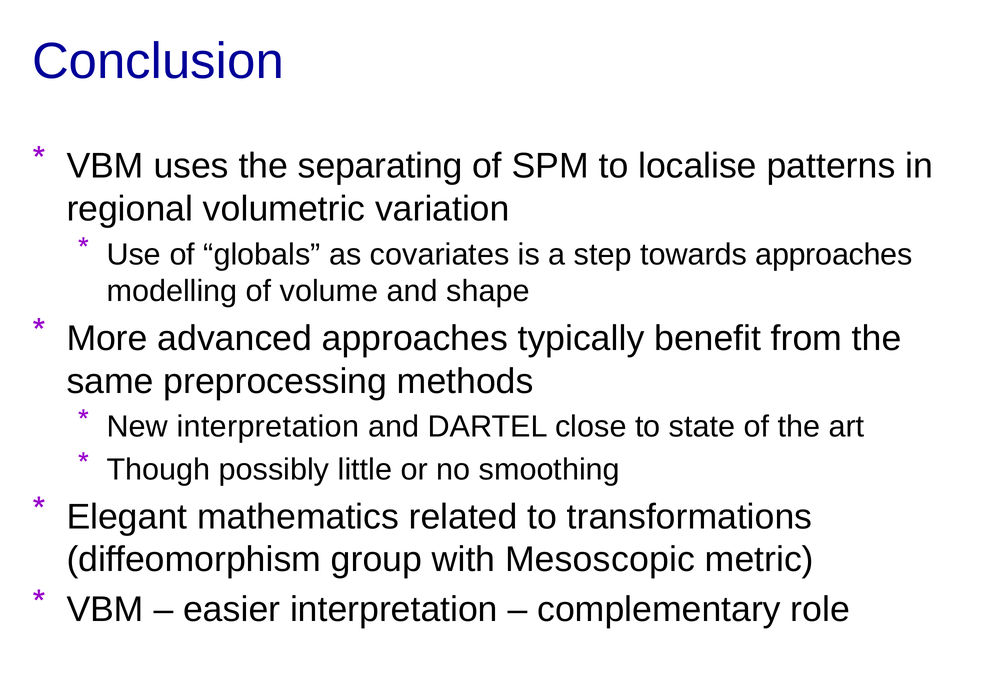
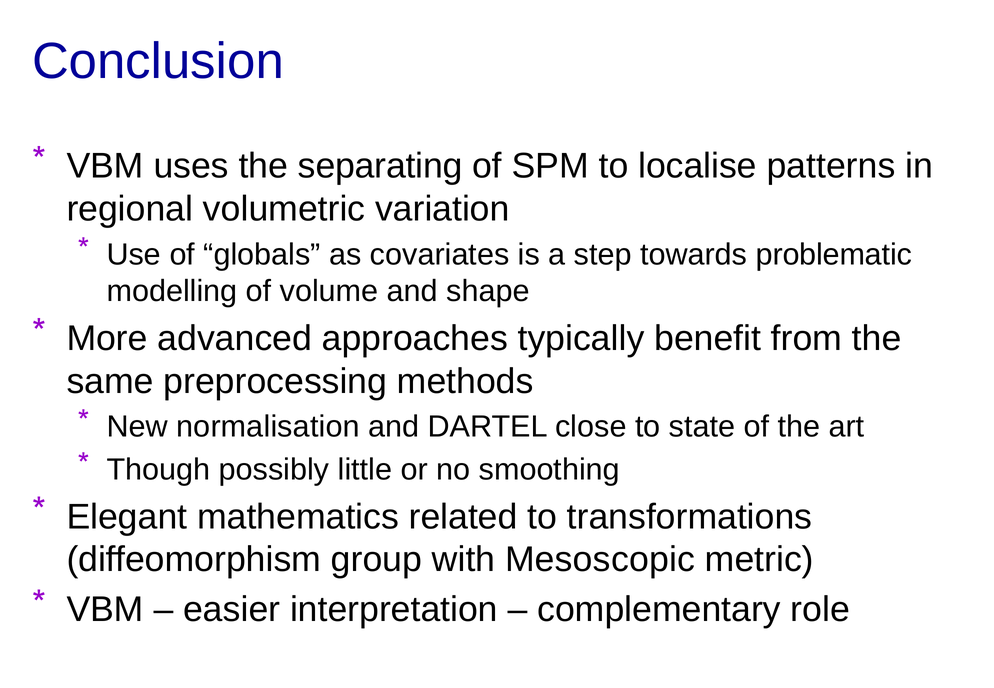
towards approaches: approaches -> problematic
New interpretation: interpretation -> normalisation
